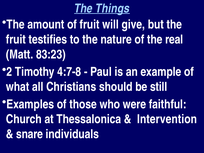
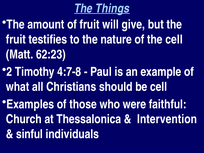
the real: real -> cell
83:23: 83:23 -> 62:23
be still: still -> cell
snare: snare -> sinful
